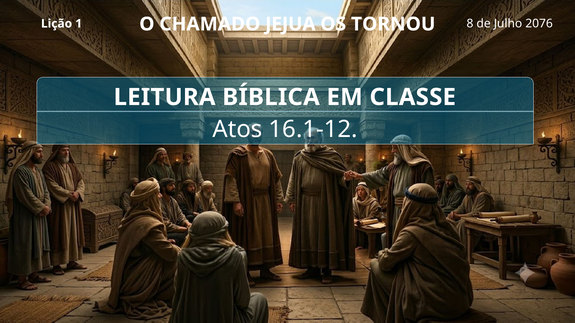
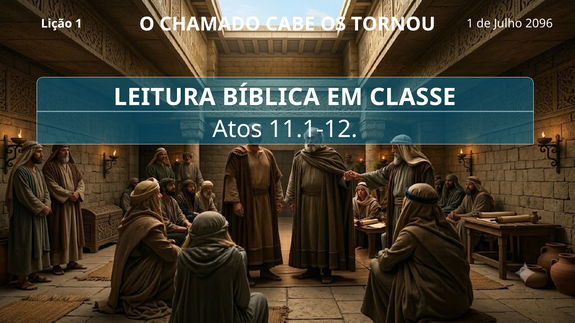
JEJUA: JEJUA -> CABE
1 8: 8 -> 1
2076: 2076 -> 2096
16.1-12: 16.1-12 -> 11.1-12
